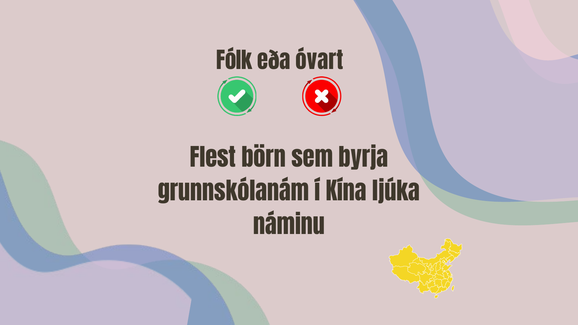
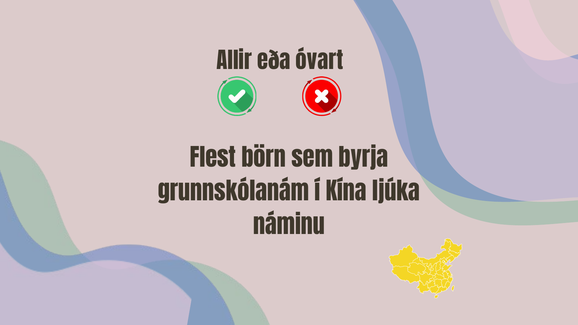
Fólk: Fólk -> Allir
